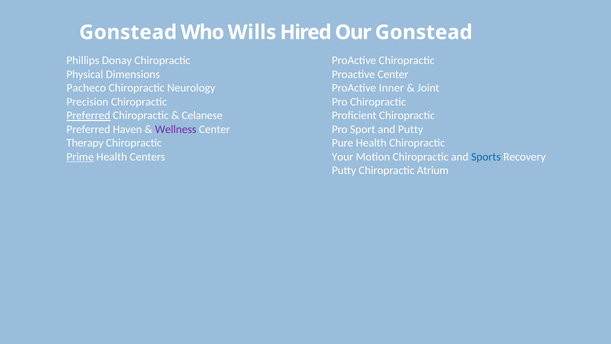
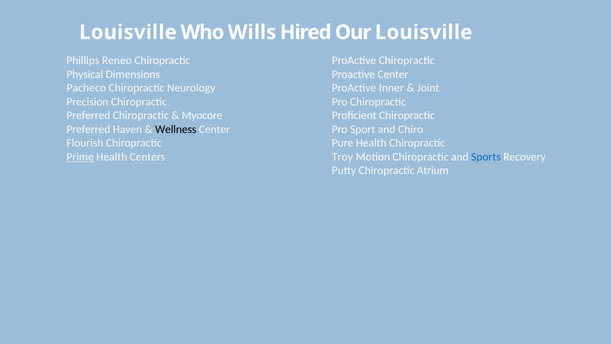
Gonstead at (128, 32): Gonstead -> Louisville
Our Gonstead: Gonstead -> Louisville
Donay: Donay -> Reneo
Preferred at (88, 115) underline: present -> none
Celanese: Celanese -> Myocore
and Putty: Putty -> Chiro
Wellness colour: purple -> black
Therapy: Therapy -> Flourish
Your: Your -> Troy
